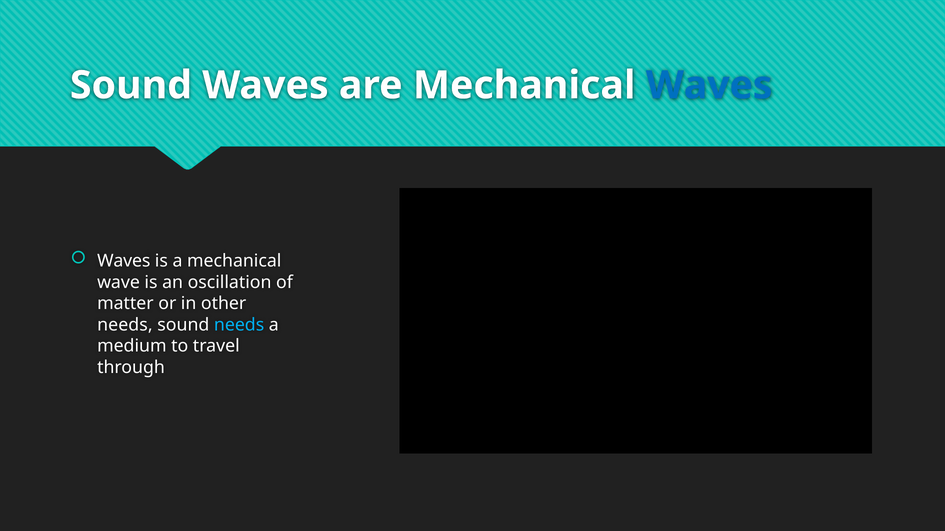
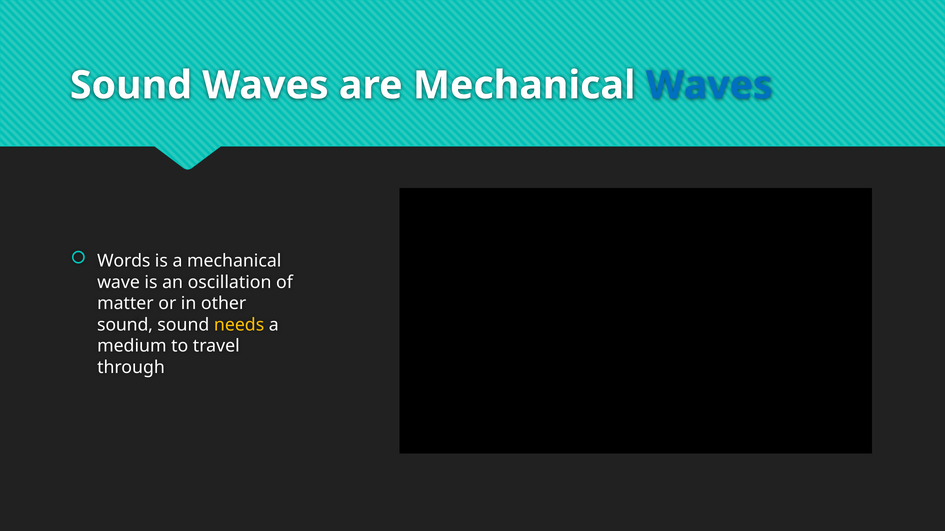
Waves at (124, 261): Waves -> Words
needs at (125, 325): needs -> sound
needs at (239, 325) colour: light blue -> yellow
